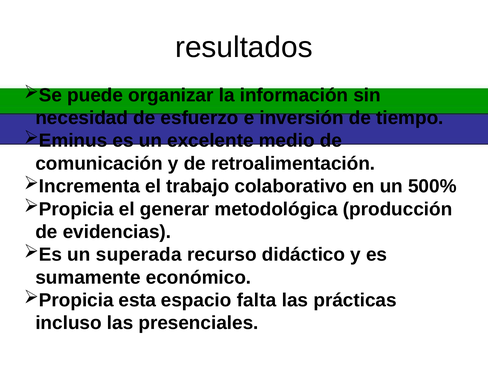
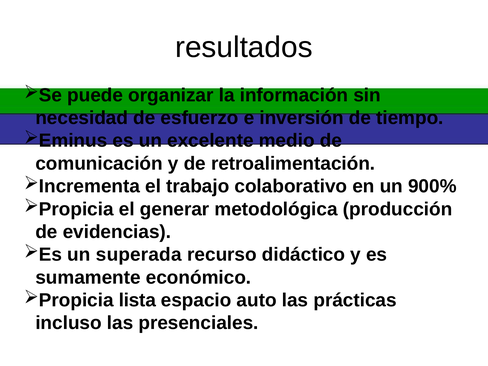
500%: 500% -> 900%
esta: esta -> lista
falta: falta -> auto
